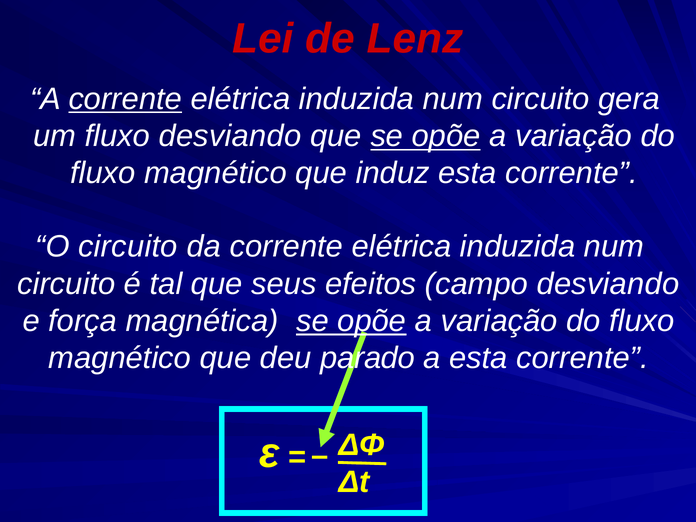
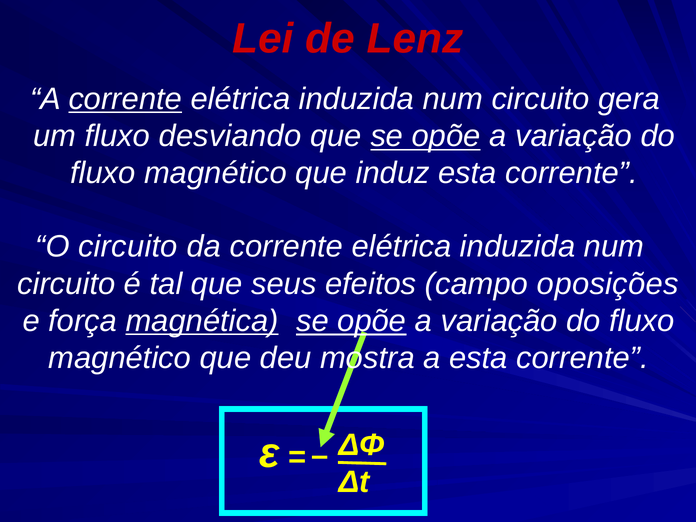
campo desviando: desviando -> oposições
magnética underline: none -> present
parado: parado -> mostra
